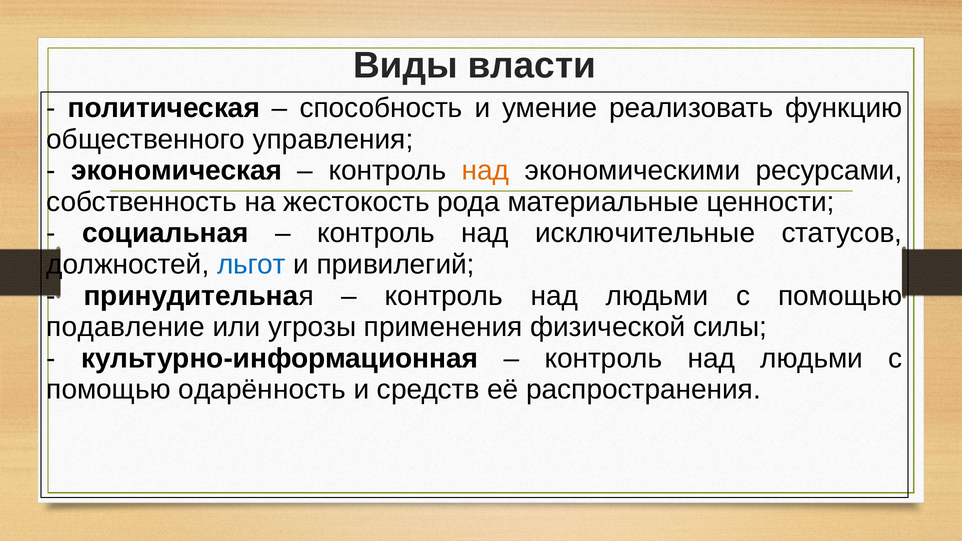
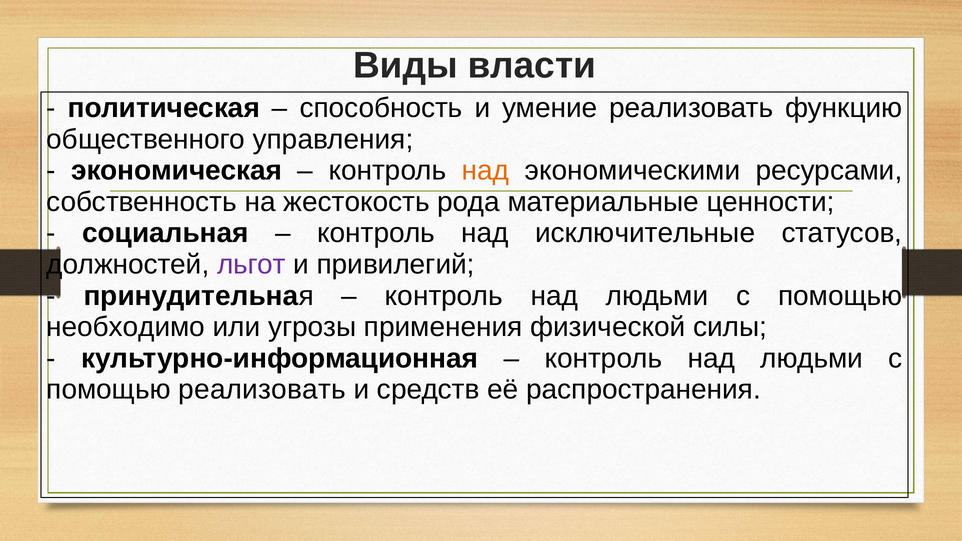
льгот colour: blue -> purple
подавление: подавление -> необходимо
помощью одарённость: одарённость -> реализовать
